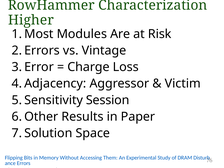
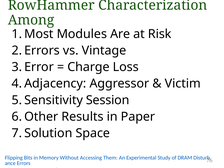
Higher: Higher -> Among
